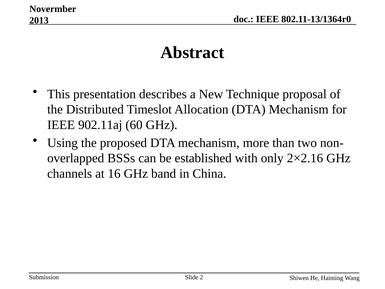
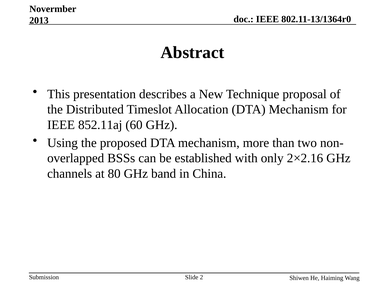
902.11aj: 902.11aj -> 852.11aj
16: 16 -> 80
